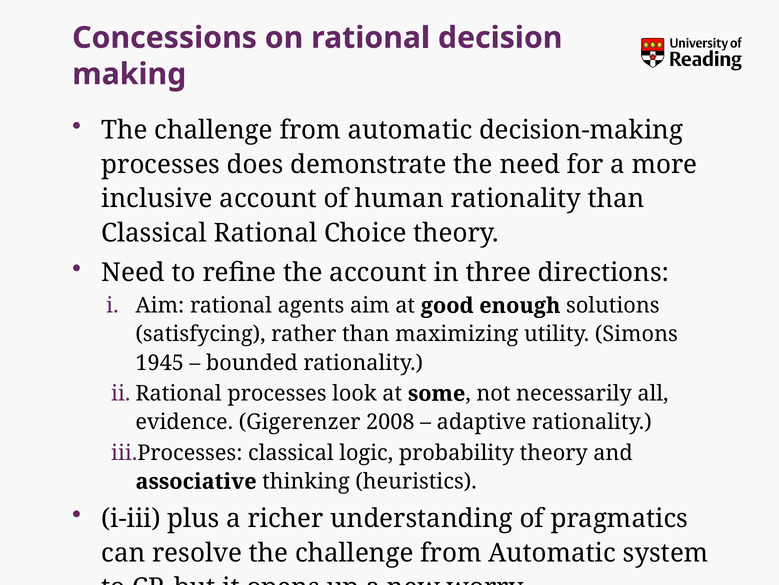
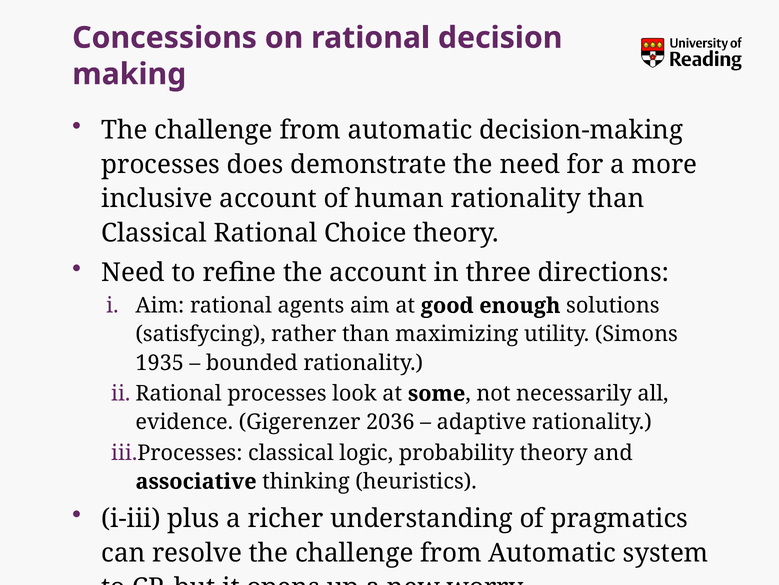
1945: 1945 -> 1935
2008: 2008 -> 2036
